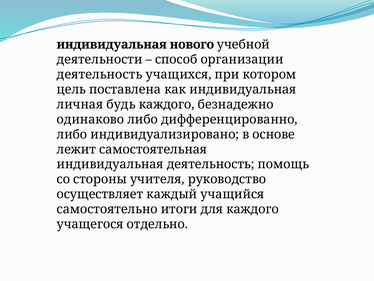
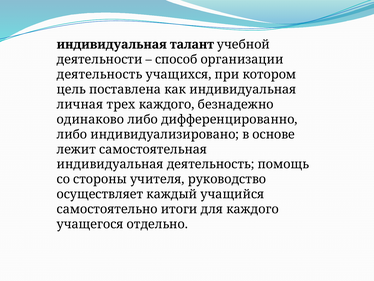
нового: нового -> талант
будь: будь -> трех
